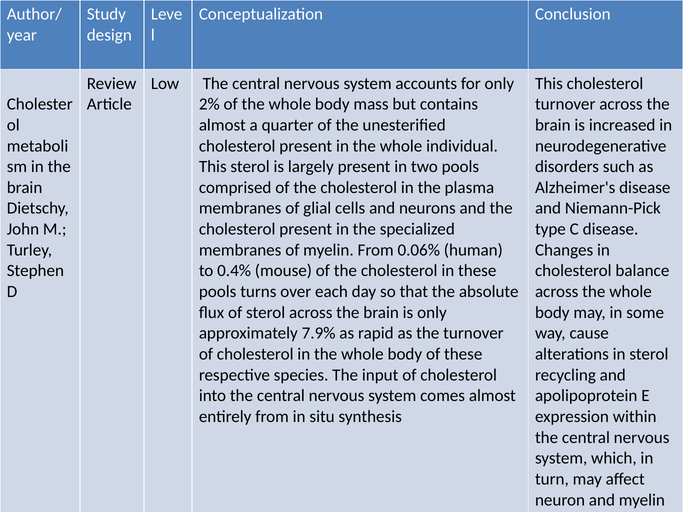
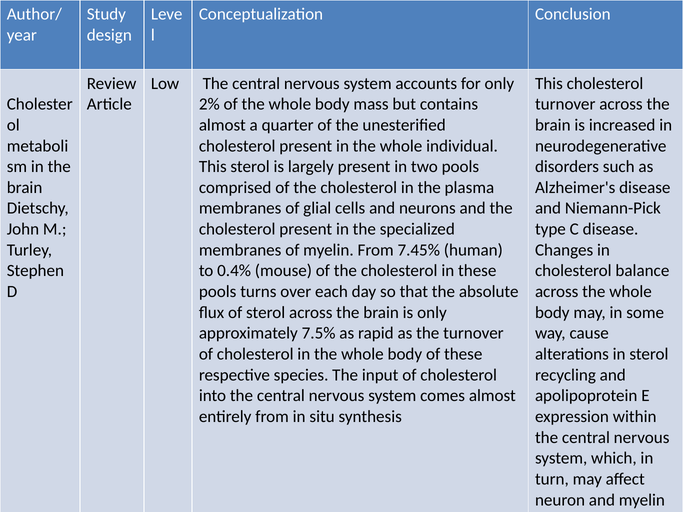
0.06%: 0.06% -> 7.45%
7.9%: 7.9% -> 7.5%
